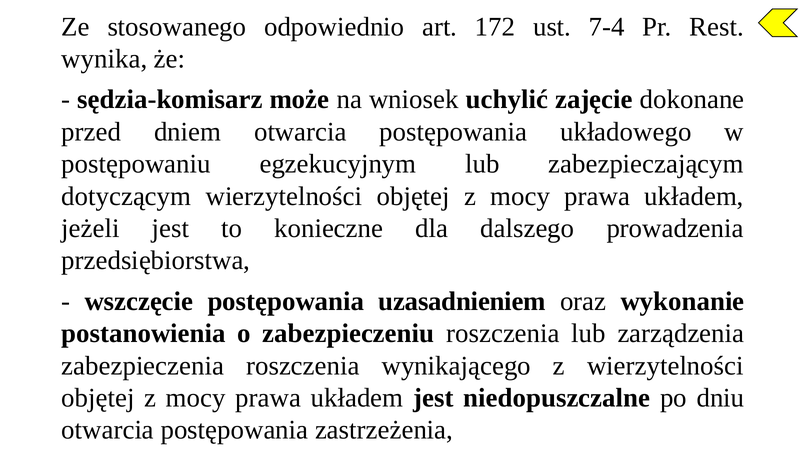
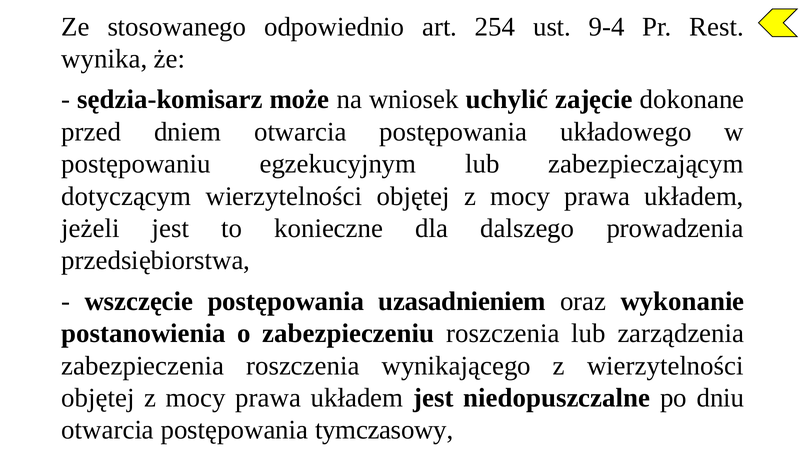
172: 172 -> 254
7-4: 7-4 -> 9-4
zastrzeżenia: zastrzeżenia -> tymczasowy
